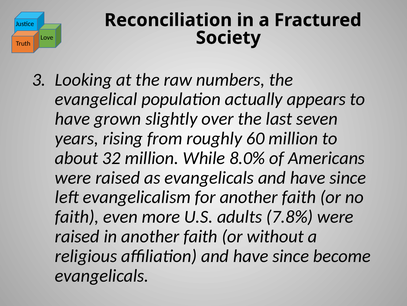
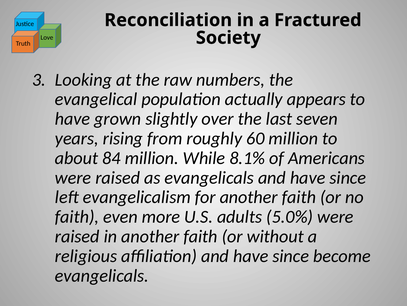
32: 32 -> 84
8.0%: 8.0% -> 8.1%
7.8%: 7.8% -> 5.0%
